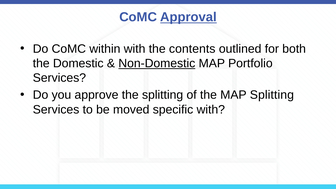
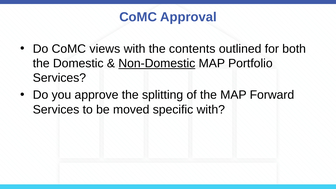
Approval underline: present -> none
within: within -> views
MAP Splitting: Splitting -> Forward
